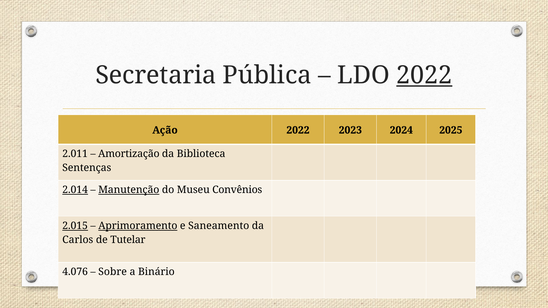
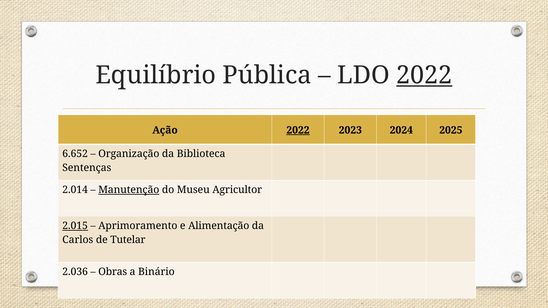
Secretaria: Secretaria -> Equilíbrio
2022 at (298, 130) underline: none -> present
2.011: 2.011 -> 6.652
Amortização: Amortização -> Organização
2.014 underline: present -> none
Convênios: Convênios -> Agricultor
Aprimoramento underline: present -> none
Saneamento: Saneamento -> Alimentação
4.076: 4.076 -> 2.036
Sobre: Sobre -> Obras
